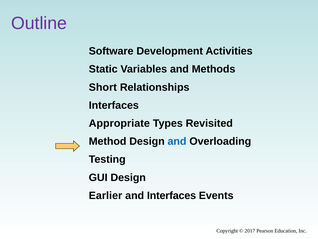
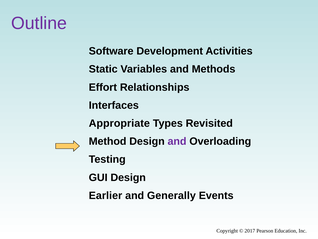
Short: Short -> Effort
and at (177, 141) colour: blue -> purple
and Interfaces: Interfaces -> Generally
